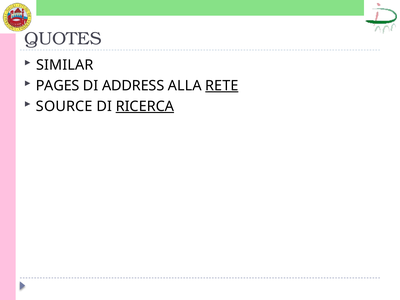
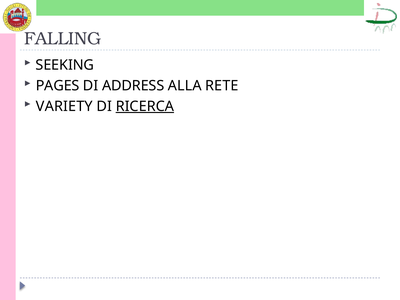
QUOTES: QUOTES -> FALLING
SIMILAR: SIMILAR -> SEEKING
RETE underline: present -> none
SOURCE: SOURCE -> VARIETY
